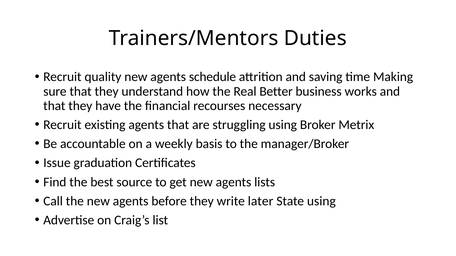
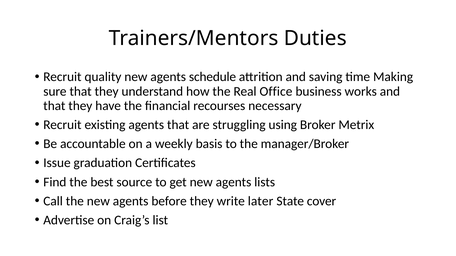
Better: Better -> Office
State using: using -> cover
